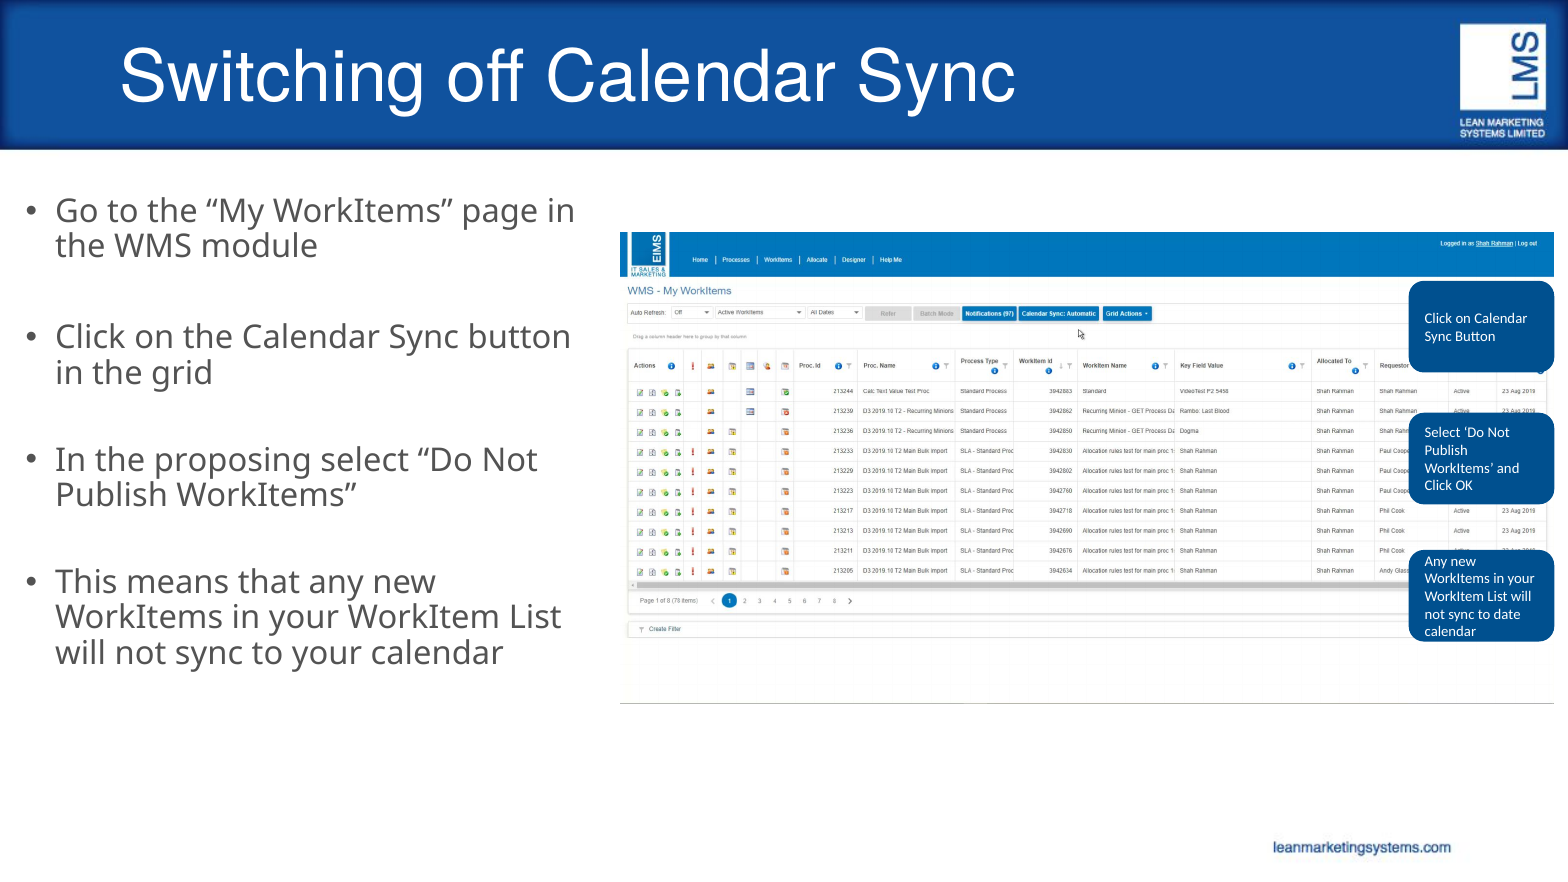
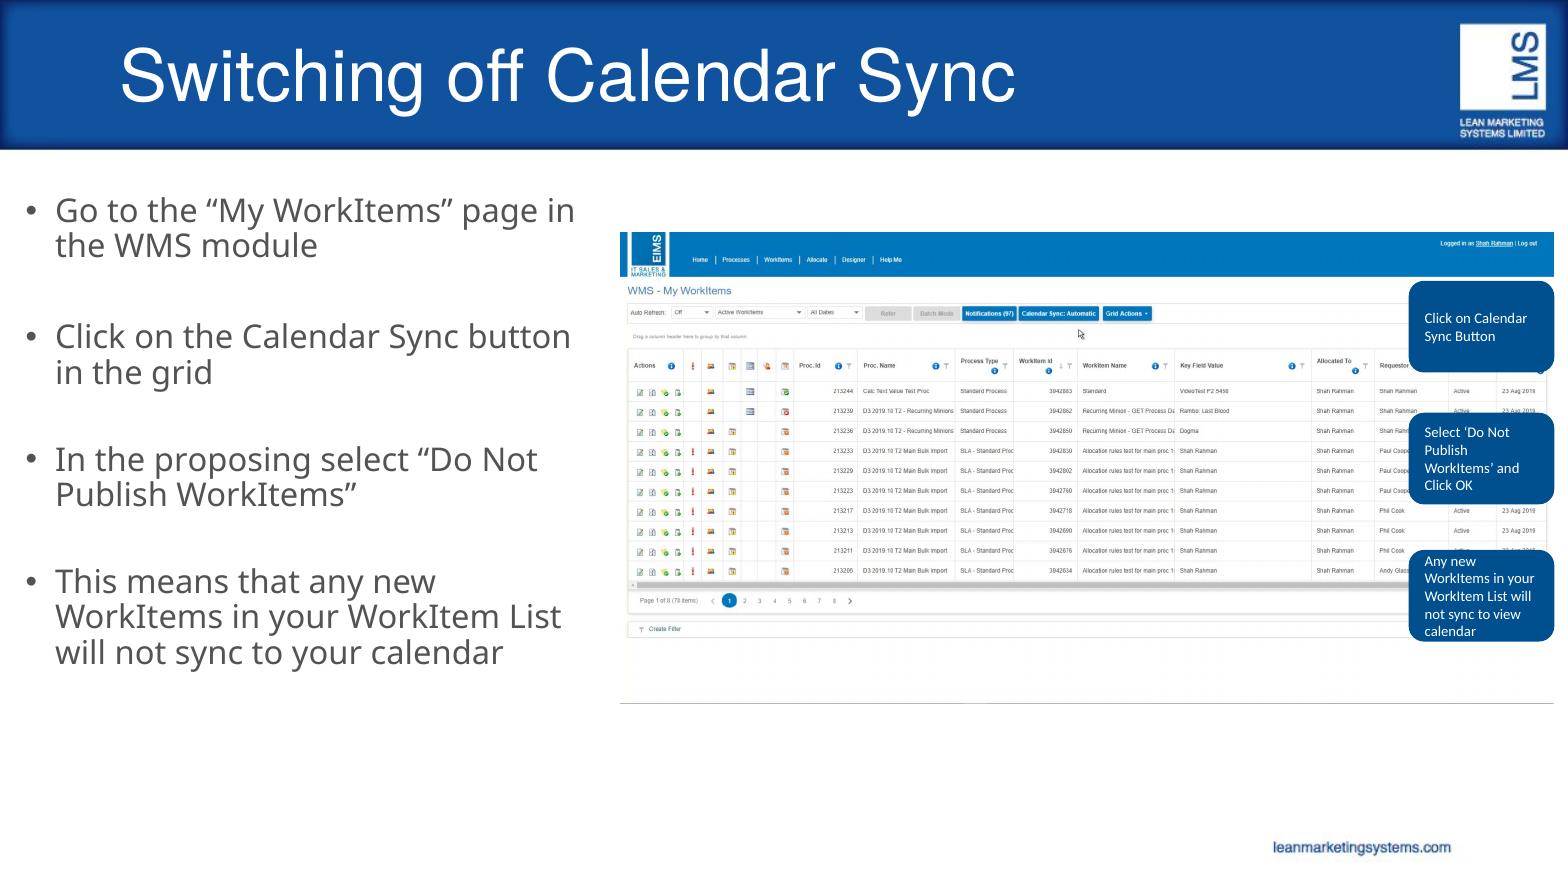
date: date -> view
